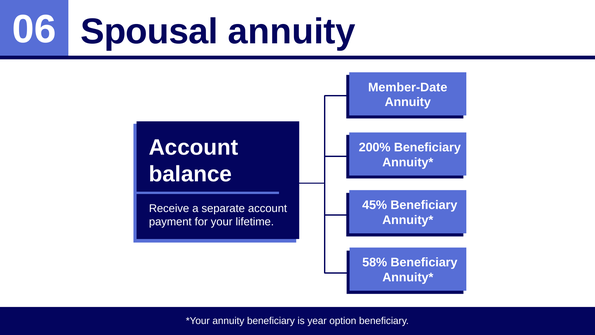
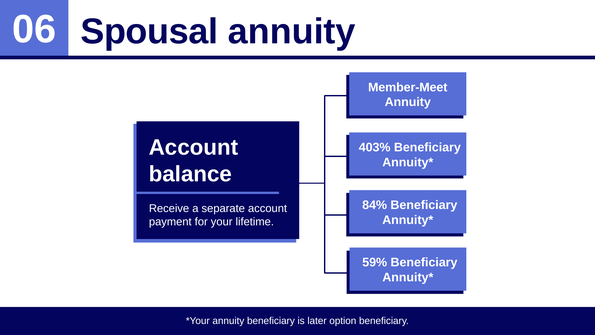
Member-Date: Member-Date -> Member-Meet
200%: 200% -> 403%
45%: 45% -> 84%
58%: 58% -> 59%
year: year -> later
